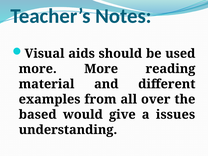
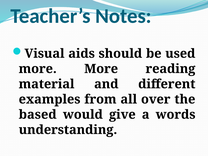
issues: issues -> words
